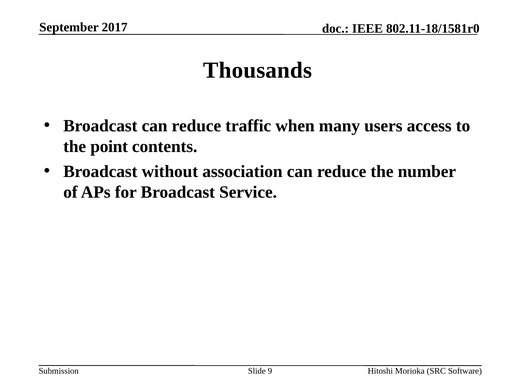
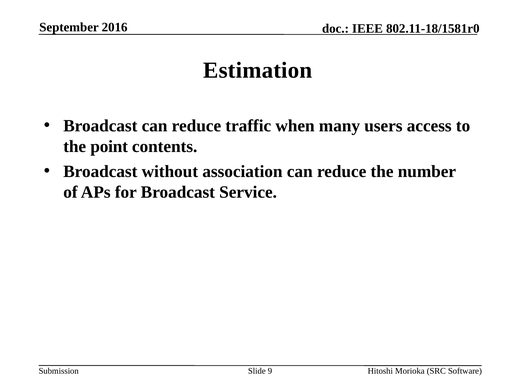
2017: 2017 -> 2016
Thousands: Thousands -> Estimation
